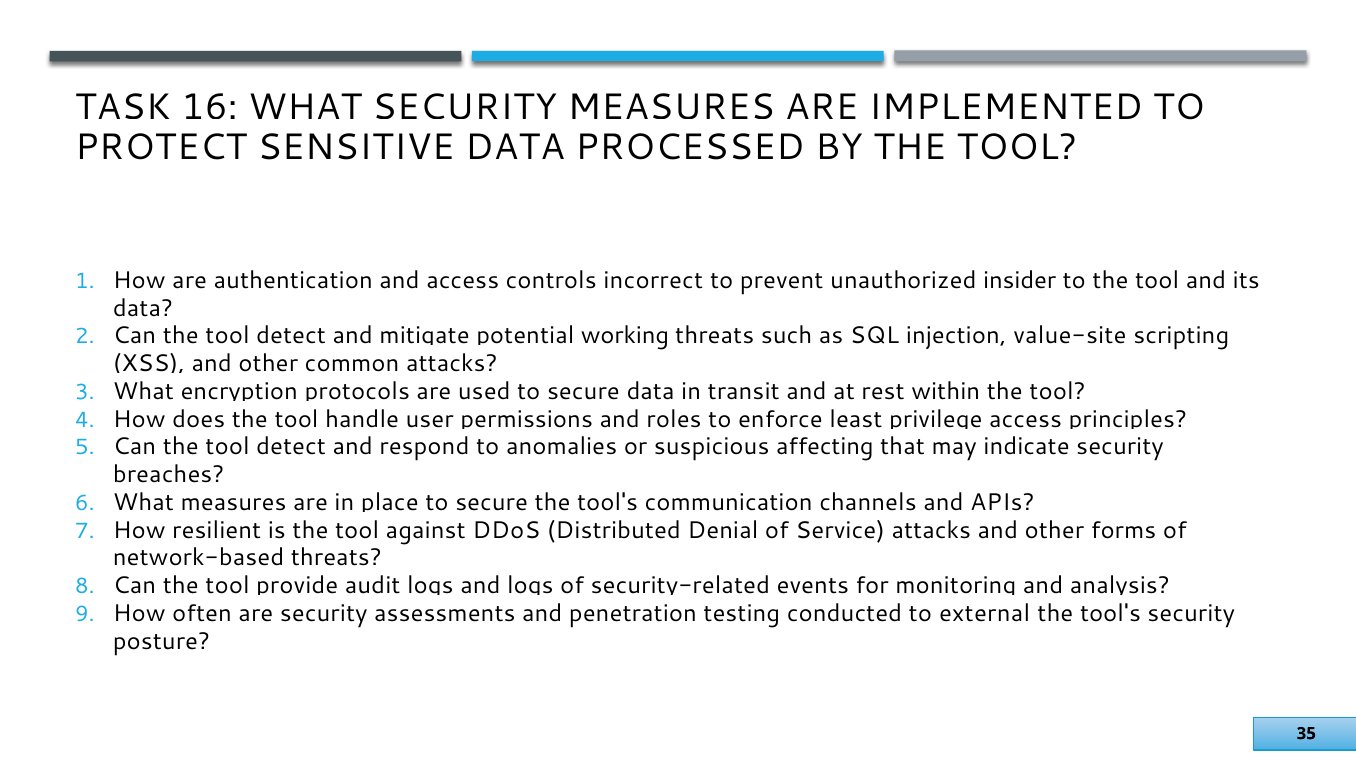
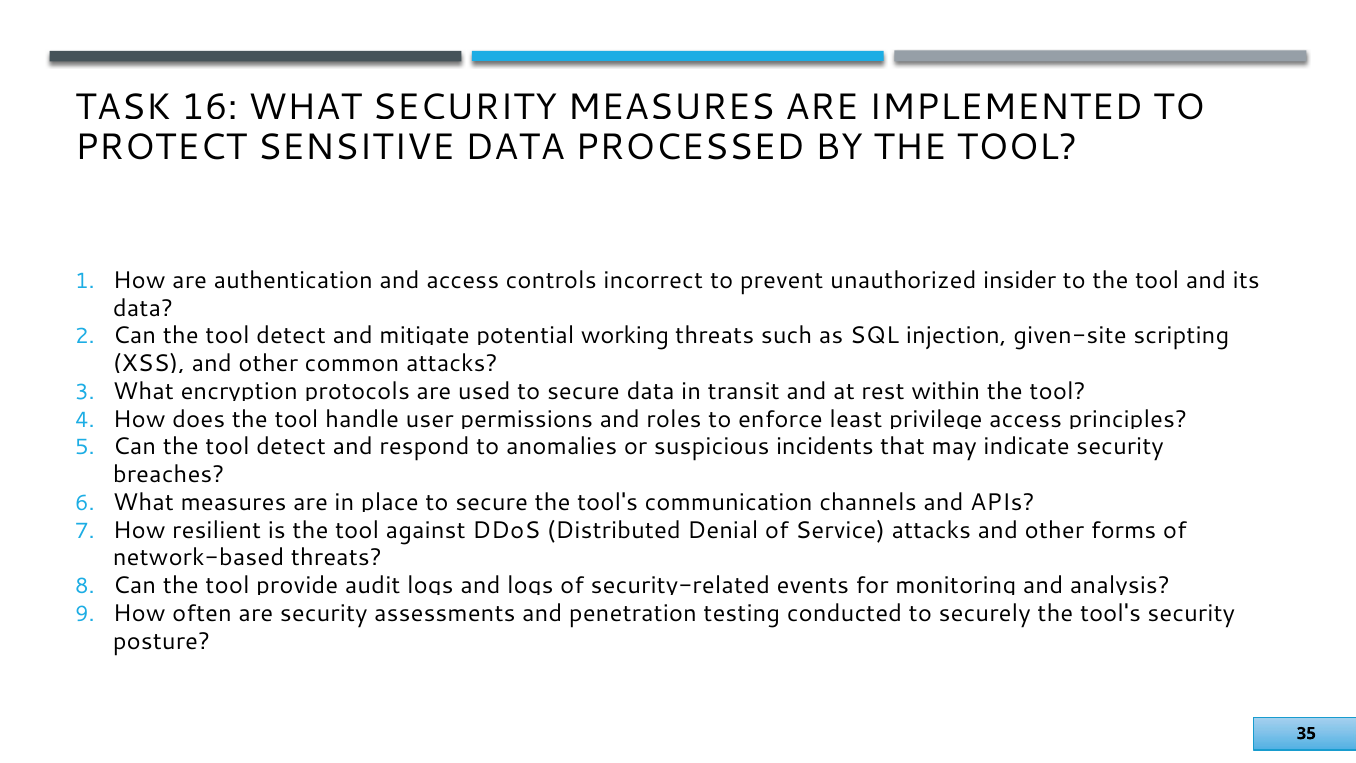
value-site: value-site -> given-site
affecting: affecting -> incidents
external: external -> securely
